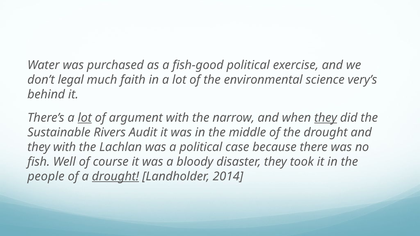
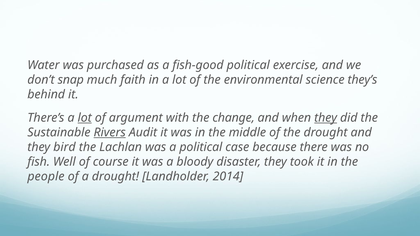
legal: legal -> snap
very’s: very’s -> they’s
narrow: narrow -> change
Rivers underline: none -> present
they with: with -> bird
drought at (115, 177) underline: present -> none
